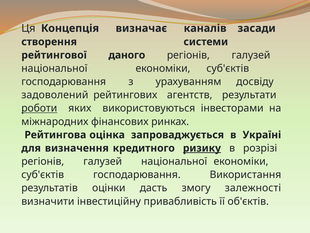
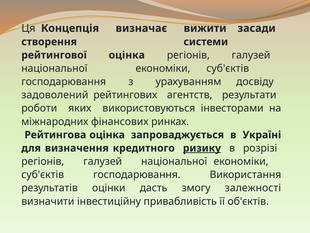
каналів: каналів -> вижити
рейтингової даного: даного -> оцінка
роботи underline: present -> none
